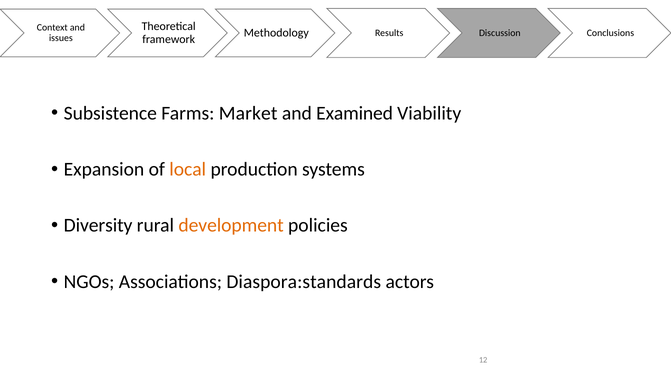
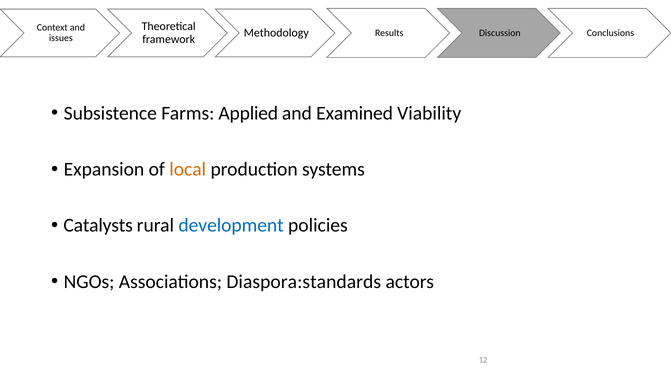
Market: Market -> Applied
Diversity: Diversity -> Catalysts
development colour: orange -> blue
